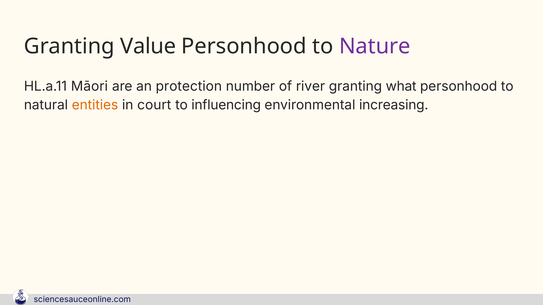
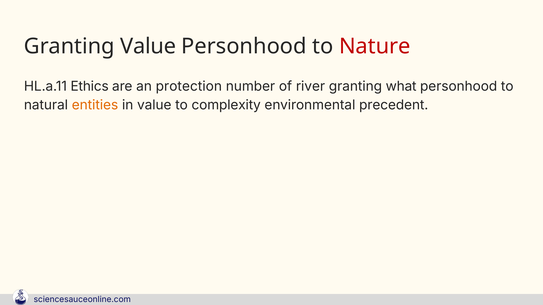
Nature colour: purple -> red
Māori: Māori -> Ethics
in court: court -> value
influencing: influencing -> complexity
increasing: increasing -> precedent
